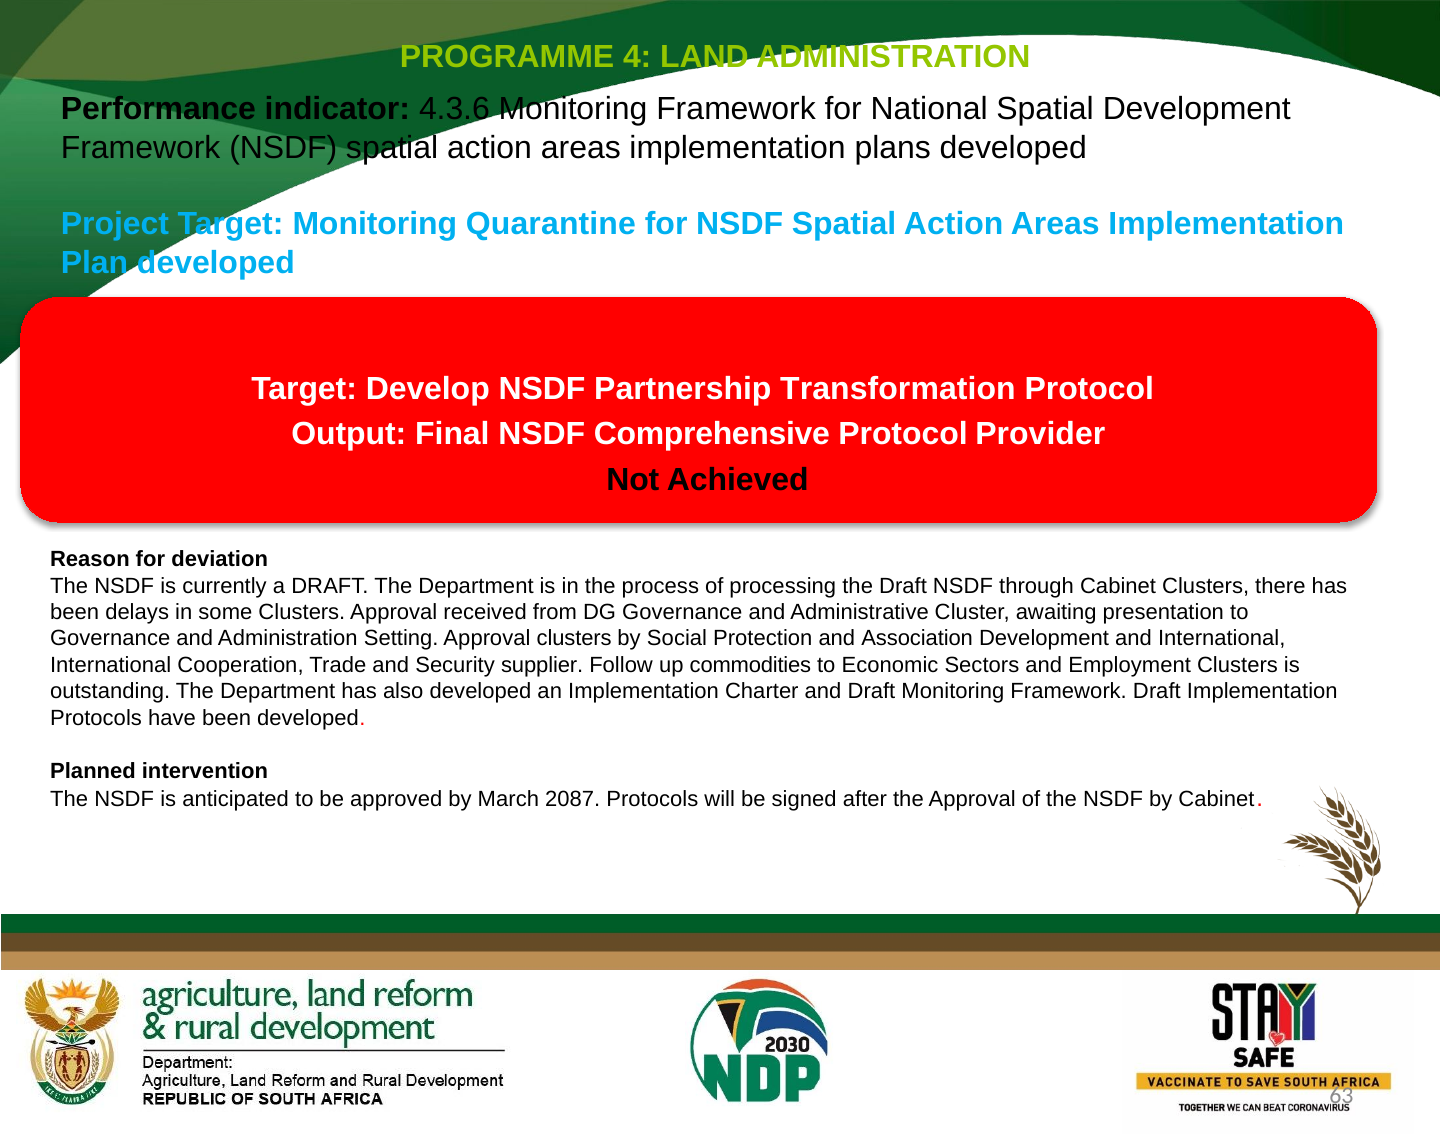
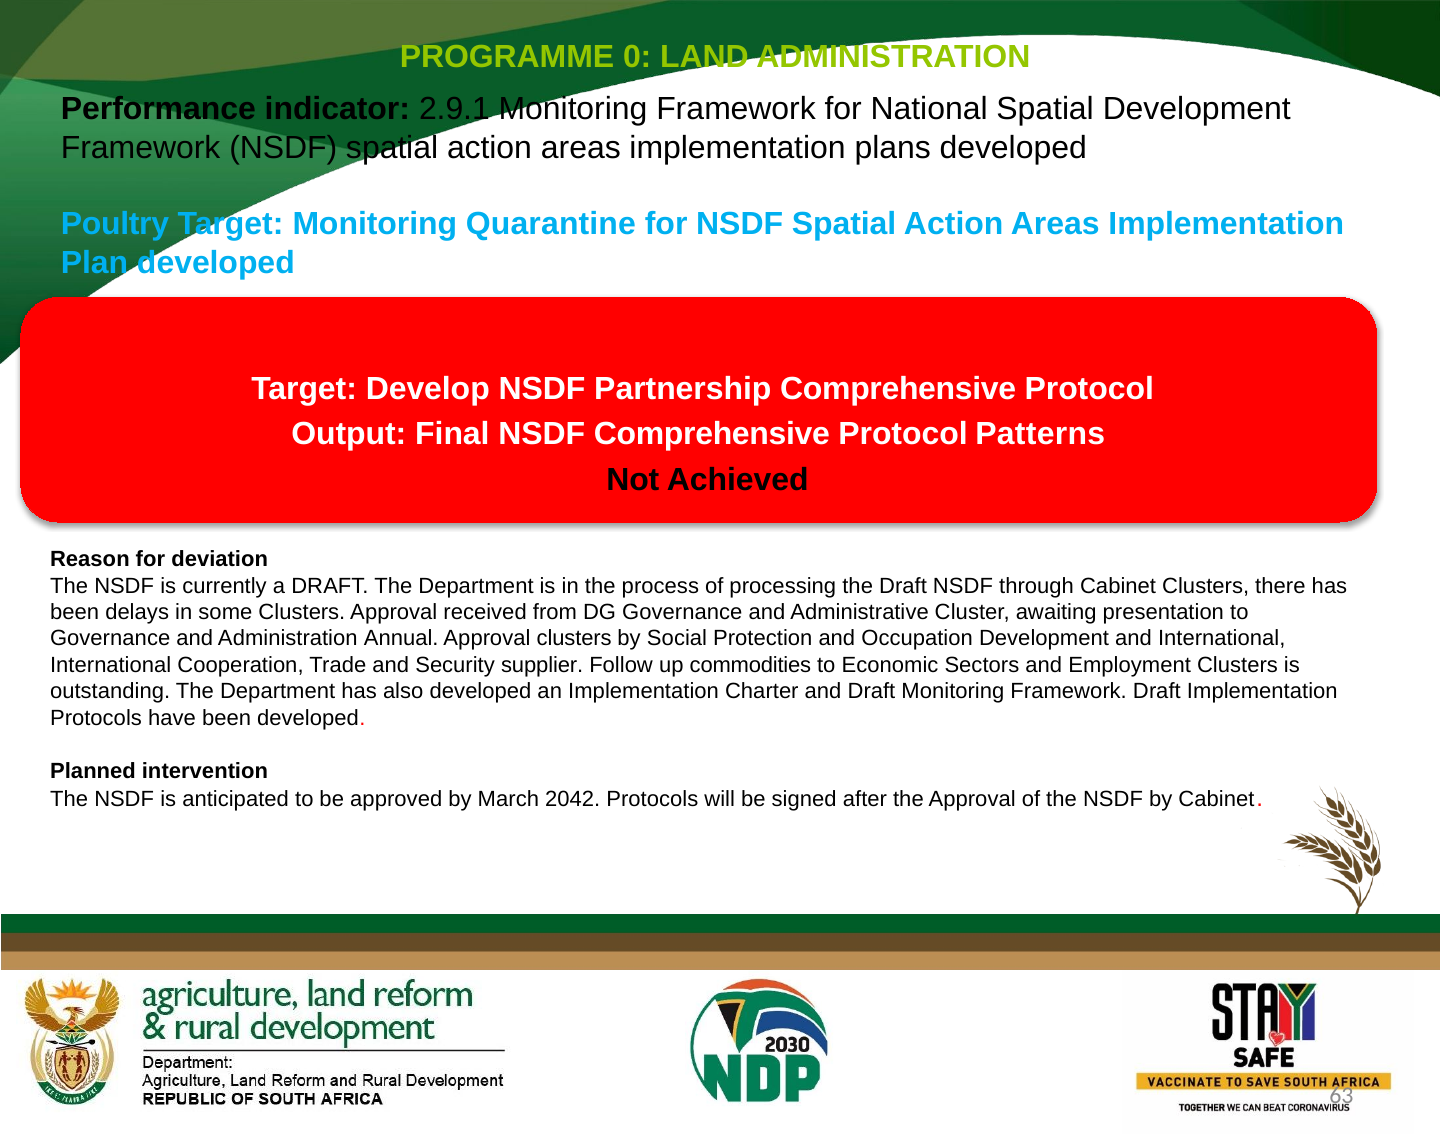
4: 4 -> 0
4.3.6: 4.3.6 -> 2.9.1
Project: Project -> Poultry
Partnership Transformation: Transformation -> Comprehensive
Provider: Provider -> Patterns
Setting: Setting -> Annual
Association: Association -> Occupation
2087: 2087 -> 2042
